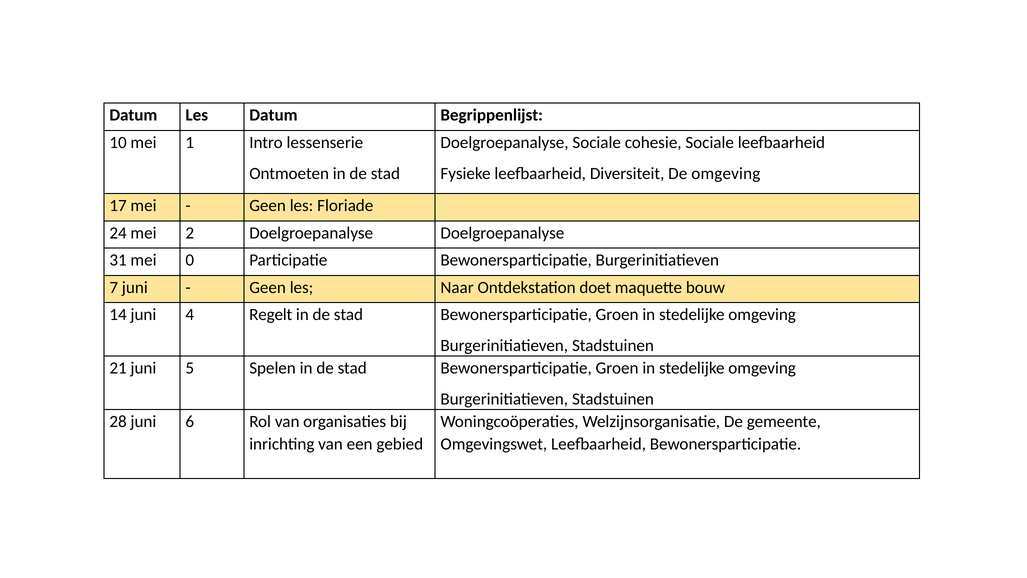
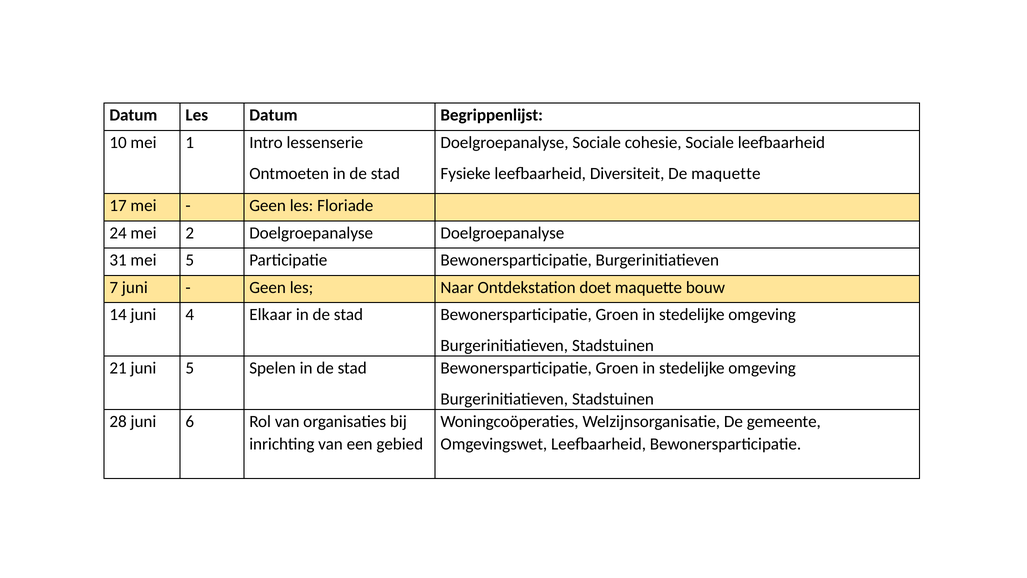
De omgeving: omgeving -> maquette
mei 0: 0 -> 5
Regelt: Regelt -> Elkaar
